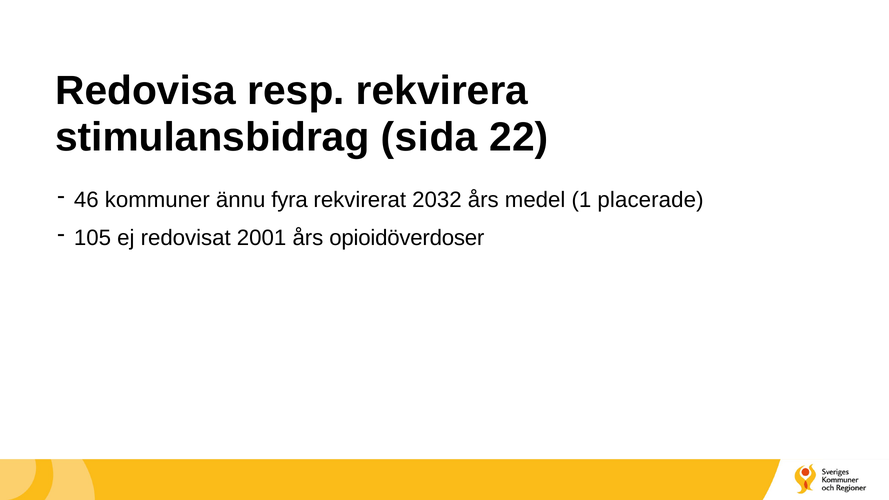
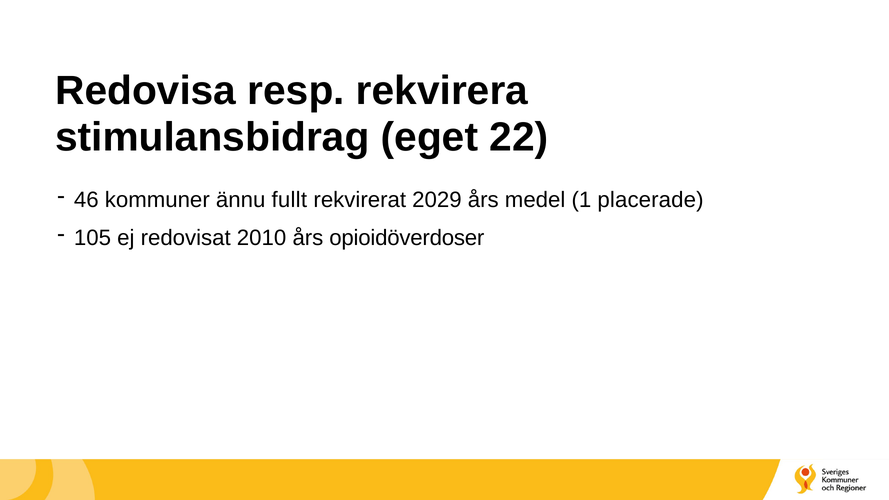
sida: sida -> eget
fyra: fyra -> fullt
2032: 2032 -> 2029
2001: 2001 -> 2010
